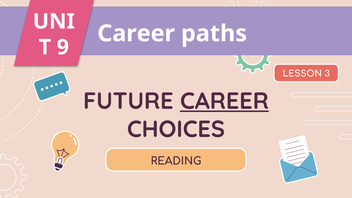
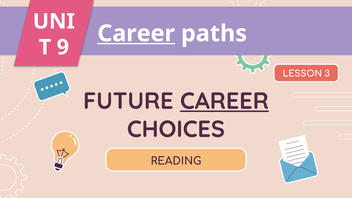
Career at (136, 34) underline: none -> present
